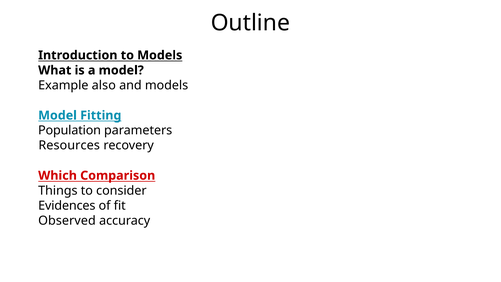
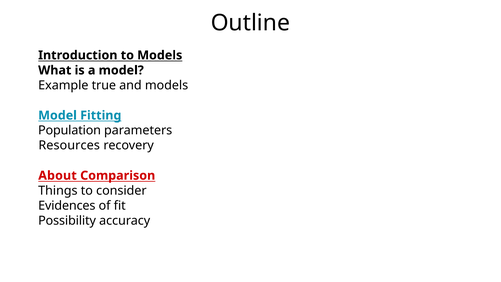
also: also -> true
Which: Which -> About
Observed: Observed -> Possibility
